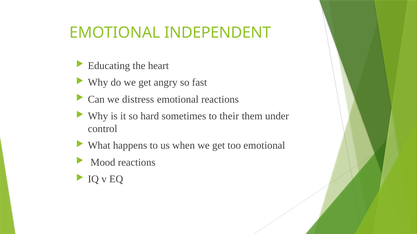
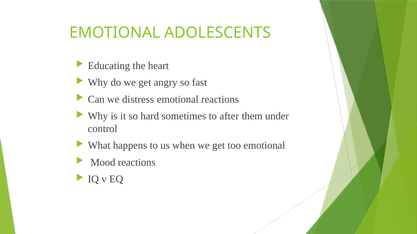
INDEPENDENT: INDEPENDENT -> ADOLESCENTS
their: their -> after
